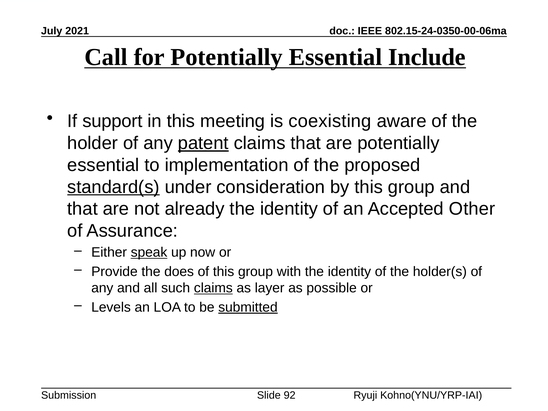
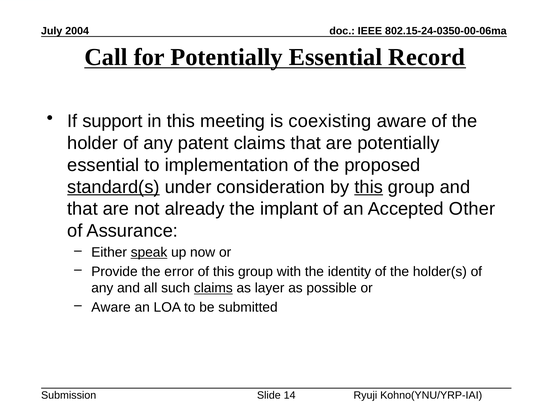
2021: 2021 -> 2004
Include: Include -> Record
patent underline: present -> none
this at (369, 187) underline: none -> present
already the identity: identity -> implant
does: does -> error
Levels at (111, 307): Levels -> Aware
submitted underline: present -> none
92: 92 -> 14
